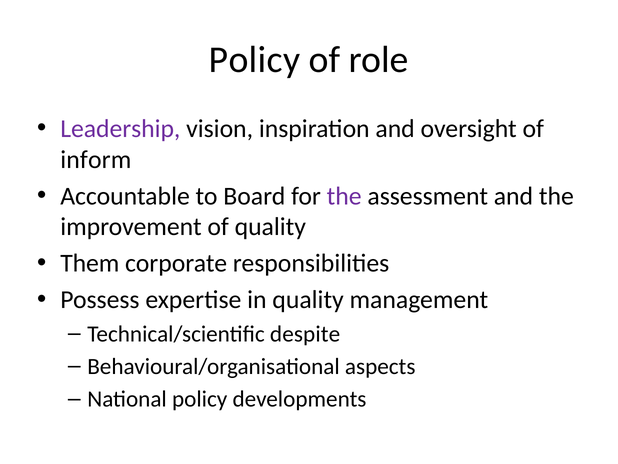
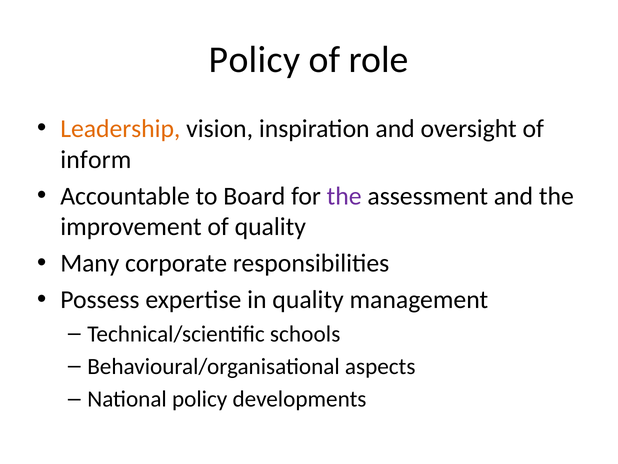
Leadership colour: purple -> orange
Them: Them -> Many
despite: despite -> schools
